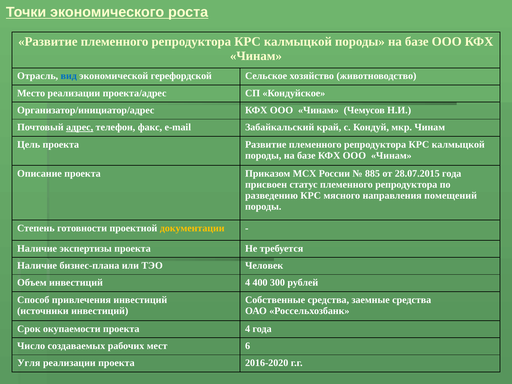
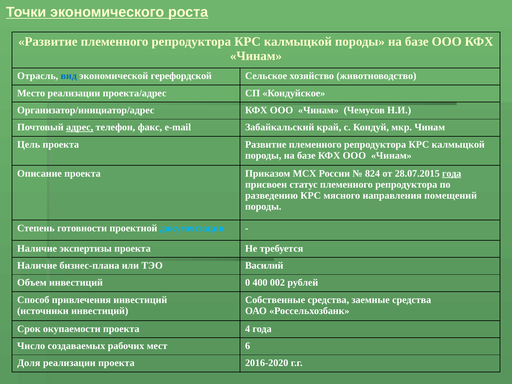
885: 885 -> 824
года at (452, 173) underline: none -> present
документации colour: yellow -> light blue
Человек: Человек -> Василий
инвестиций 4: 4 -> 0
300: 300 -> 002
Угля: Угля -> Доля
